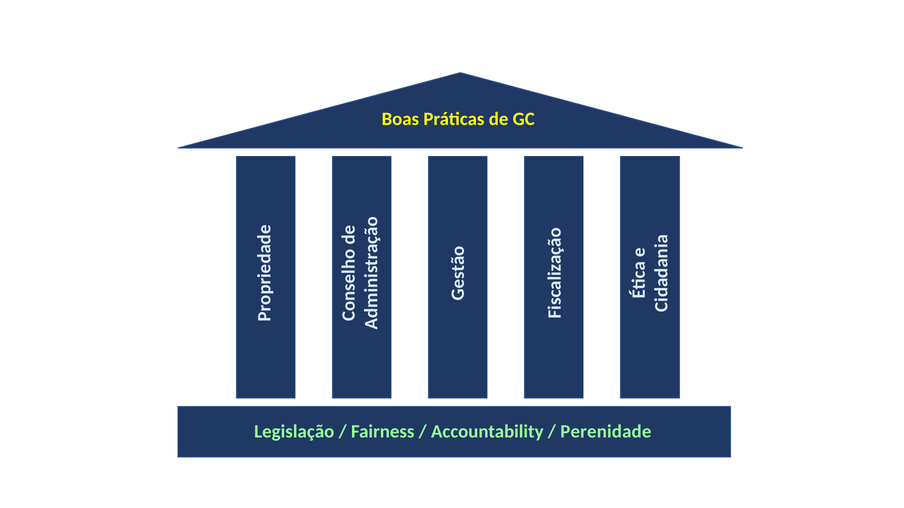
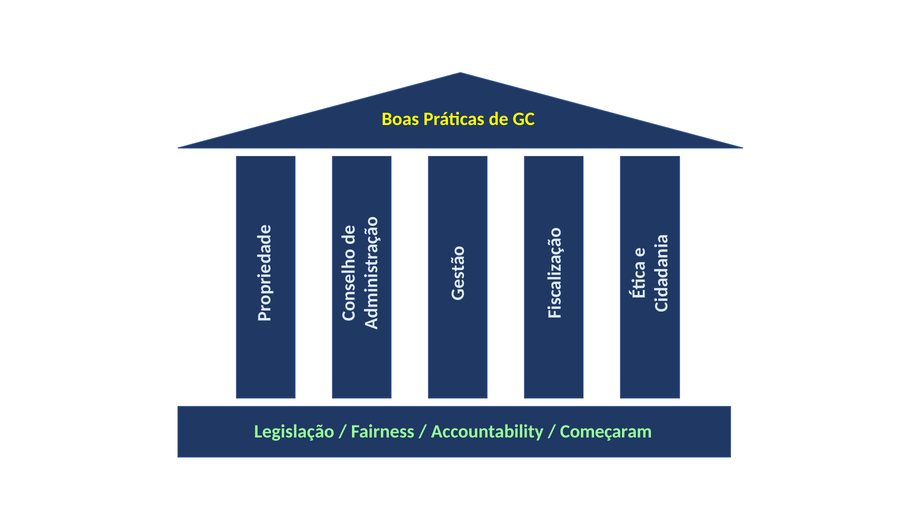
Perenidade: Perenidade -> Começaram
